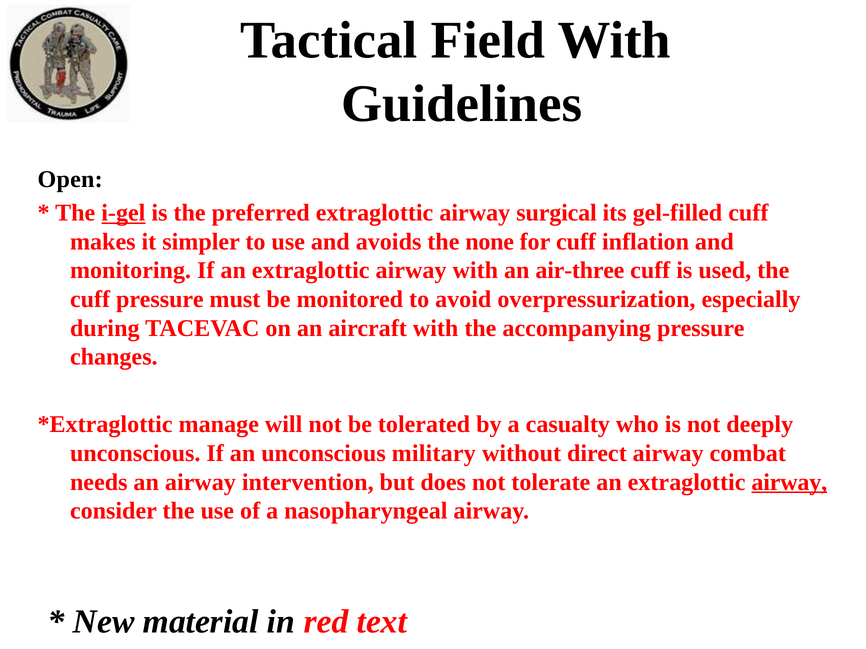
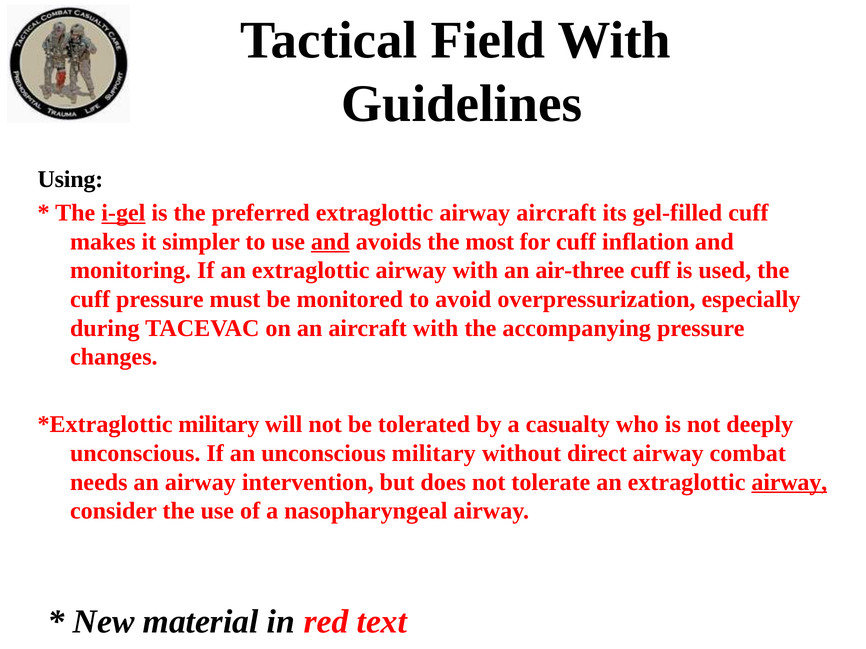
Open: Open -> Using
airway surgical: surgical -> aircraft
and at (330, 242) underline: none -> present
none: none -> most
manage at (219, 425): manage -> military
